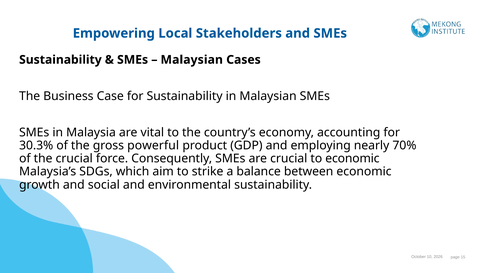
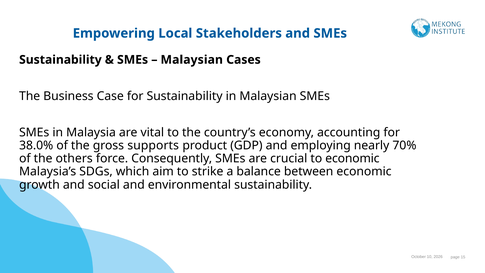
30.3%: 30.3% -> 38.0%
powerful: powerful -> supports
the crucial: crucial -> others
